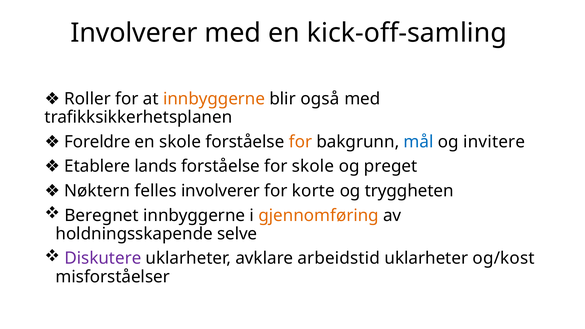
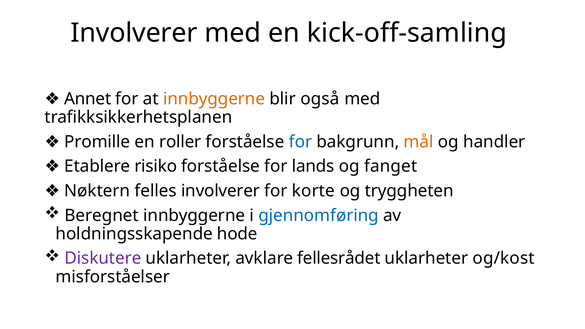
Roller: Roller -> Annet
Foreldre: Foreldre -> Promille
en skole: skole -> roller
for at (300, 142) colour: orange -> blue
mål colour: blue -> orange
invitere: invitere -> handler
lands: lands -> risiko
for skole: skole -> lands
preget: preget -> fanget
gjennomføring colour: orange -> blue
selve: selve -> hode
arbeidstid: arbeidstid -> fellesrådet
